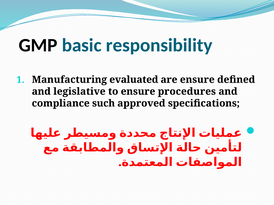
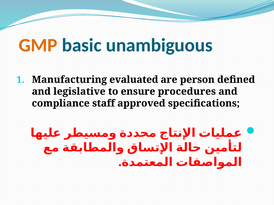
GMP colour: black -> orange
responsibility: responsibility -> unambiguous
are ensure: ensure -> person
such: such -> staff
